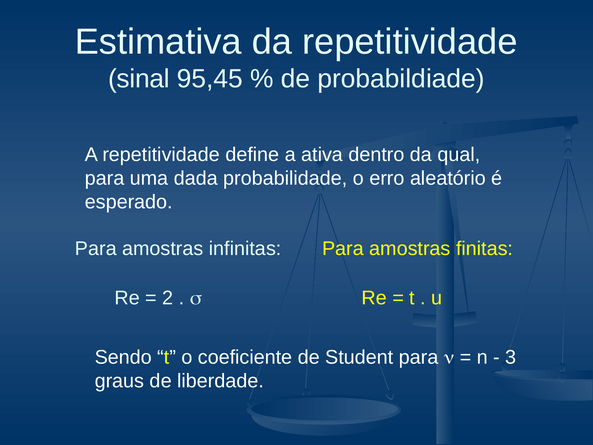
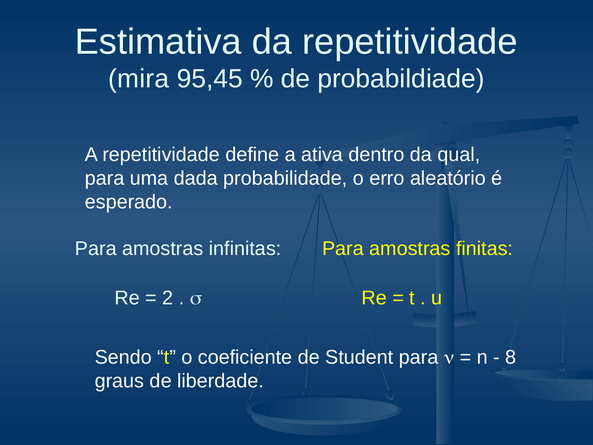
sinal: sinal -> mira
3: 3 -> 8
